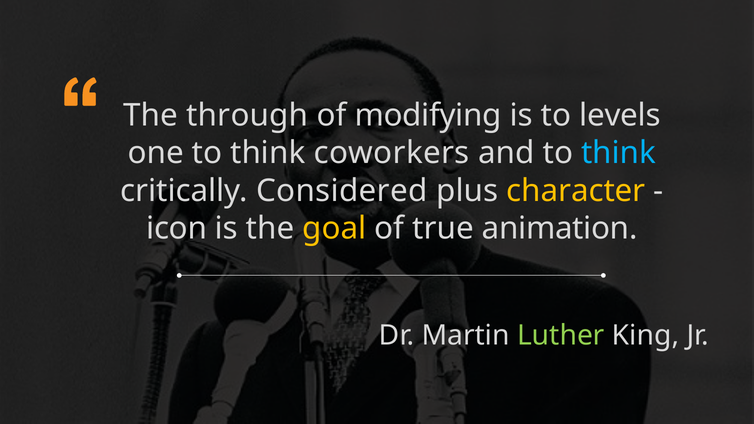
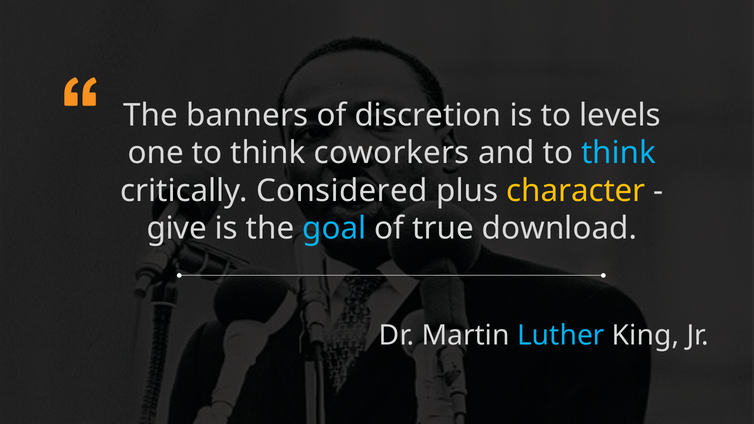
through: through -> banners
modifying: modifying -> discretion
icon: icon -> give
goal colour: yellow -> light blue
animation: animation -> download
Luther colour: light green -> light blue
